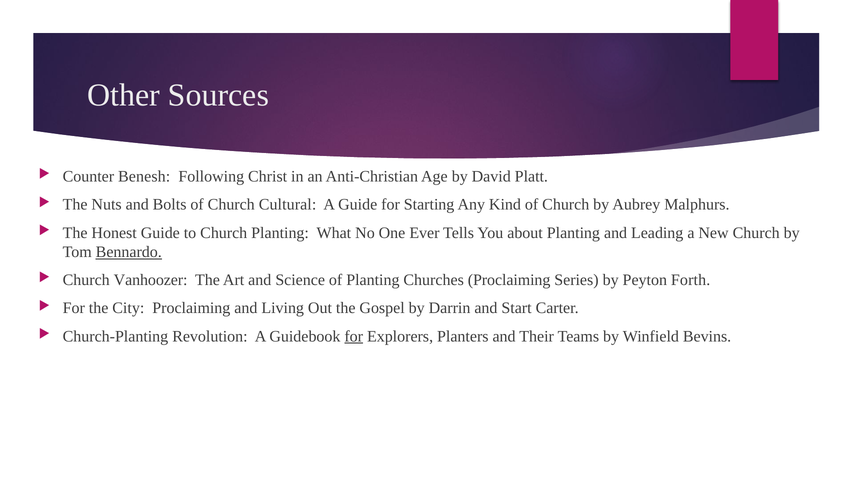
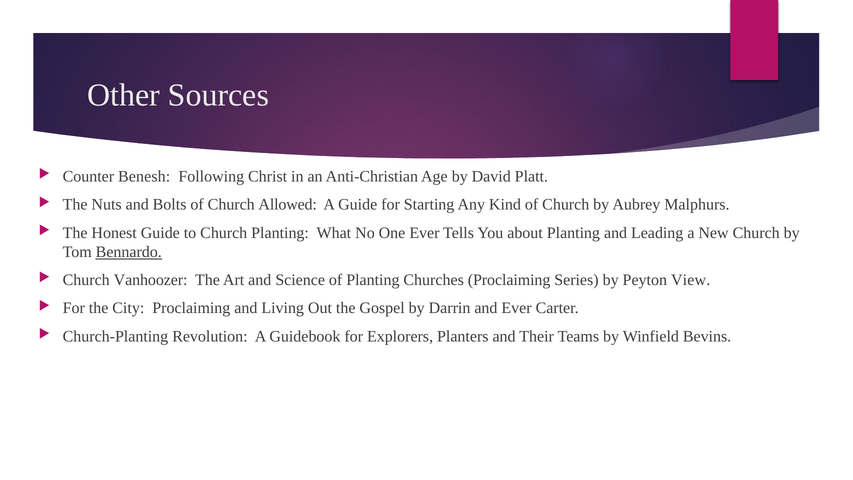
Cultural: Cultural -> Allowed
Forth: Forth -> View
and Start: Start -> Ever
for at (354, 336) underline: present -> none
